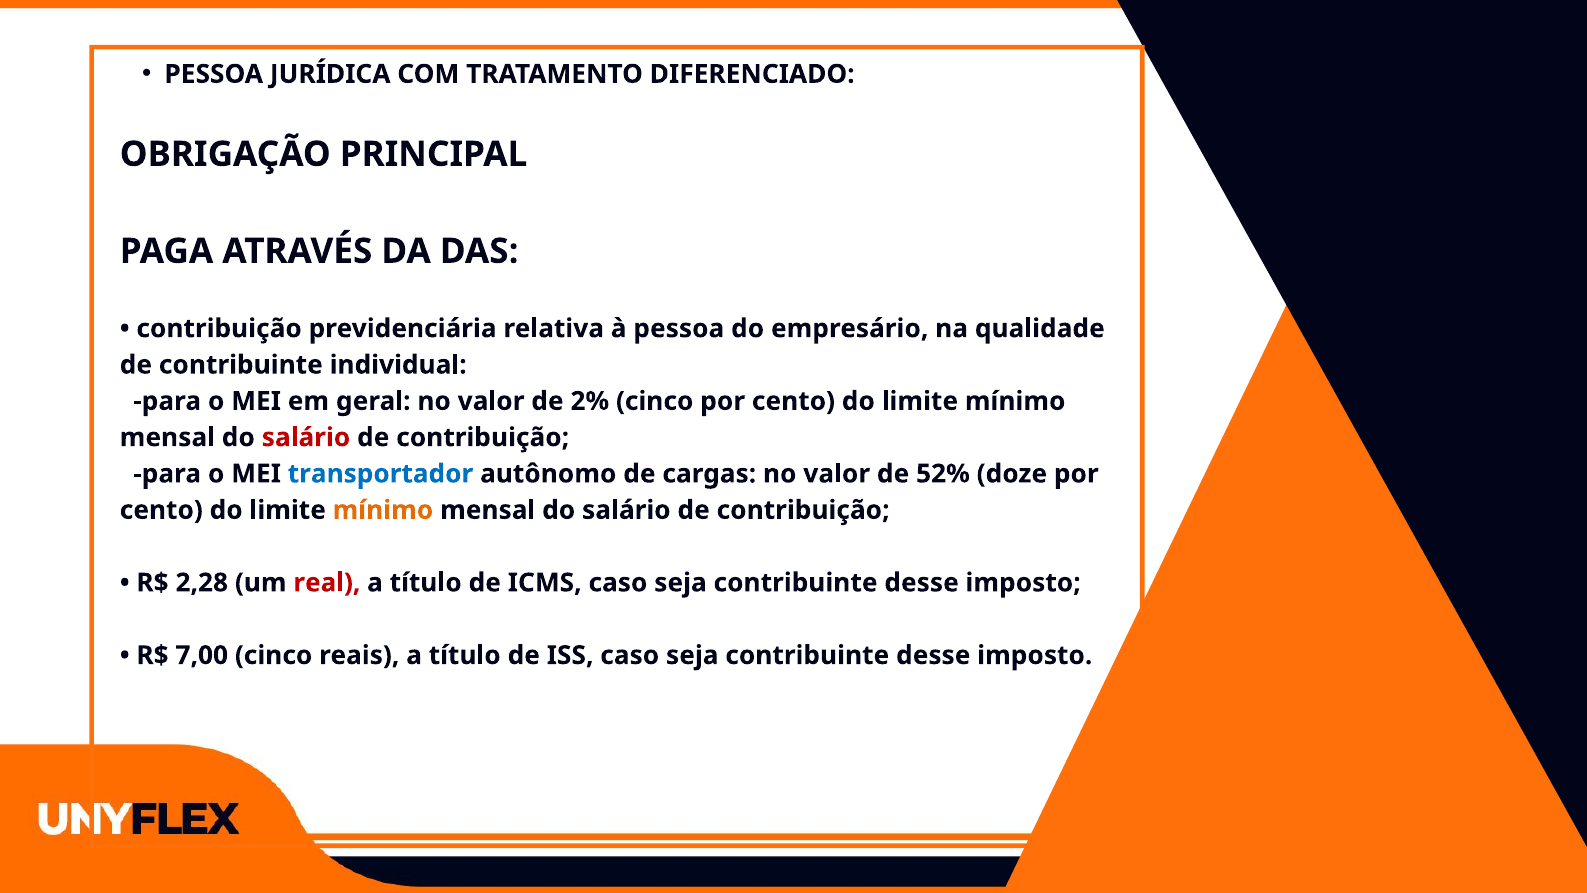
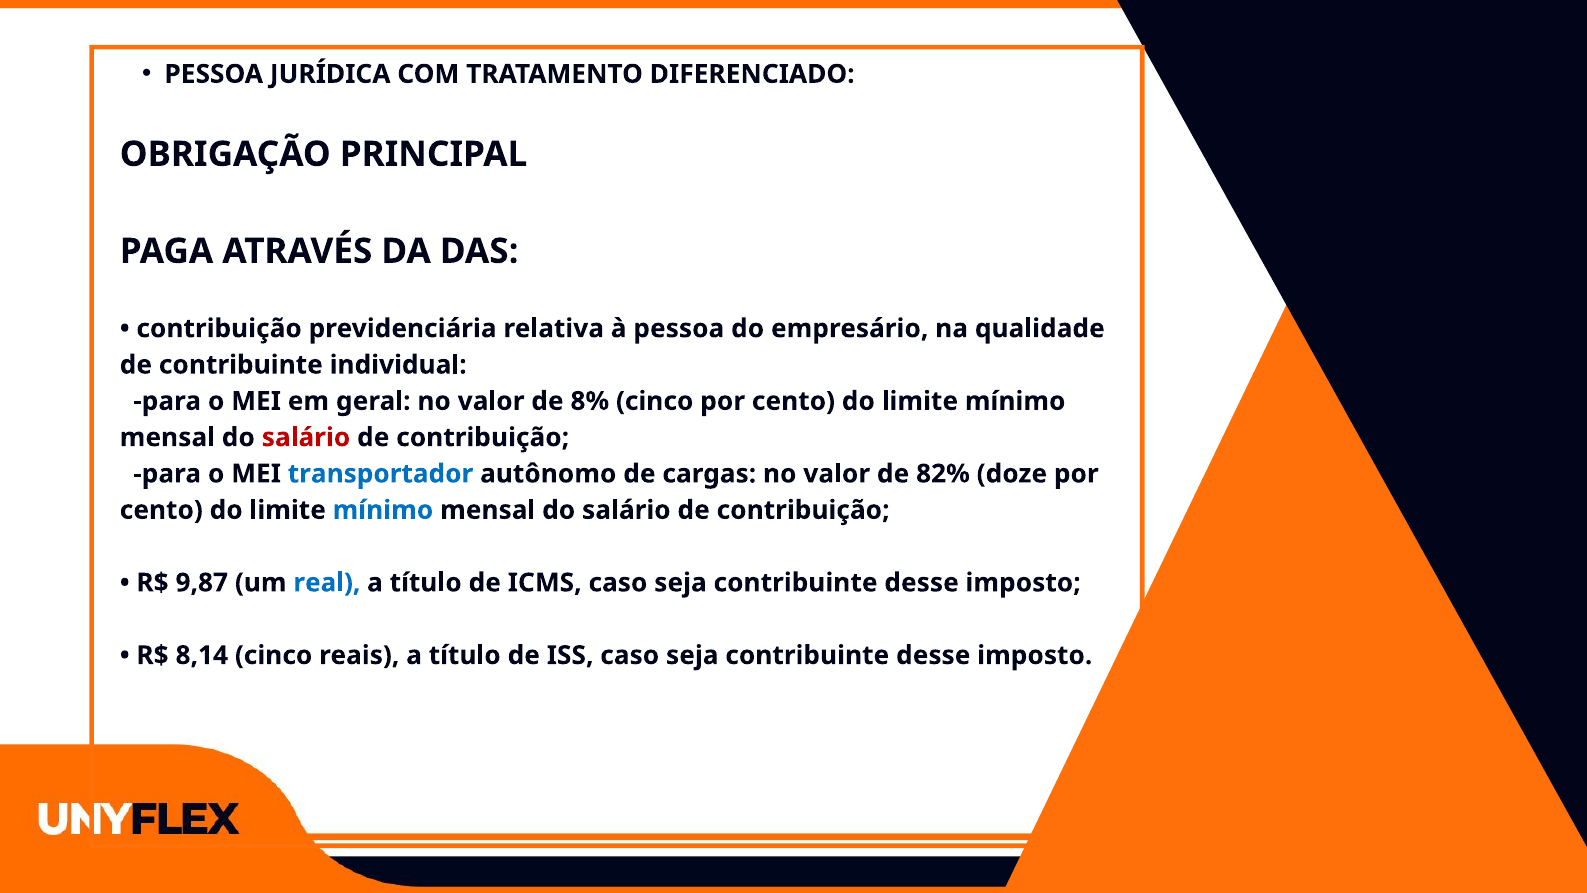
2%: 2% -> 8%
52%: 52% -> 82%
mínimo at (383, 510) colour: orange -> blue
2,28: 2,28 -> 9,87
real colour: red -> blue
7,00: 7,00 -> 8,14
